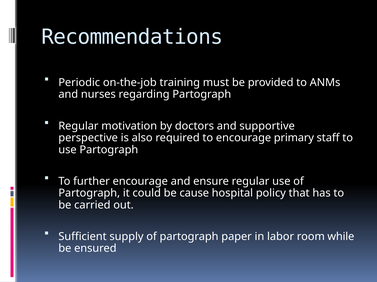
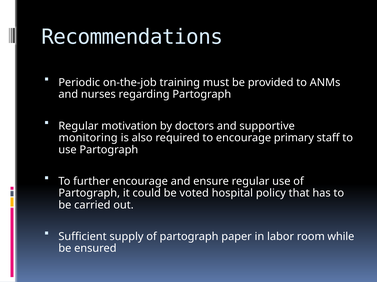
perspective: perspective -> monitoring
cause: cause -> voted
